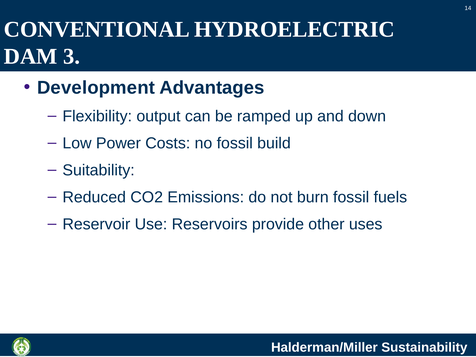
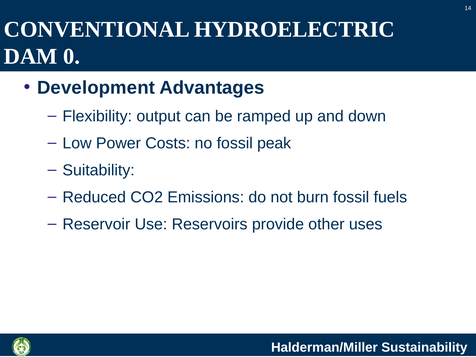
3: 3 -> 0
build: build -> peak
